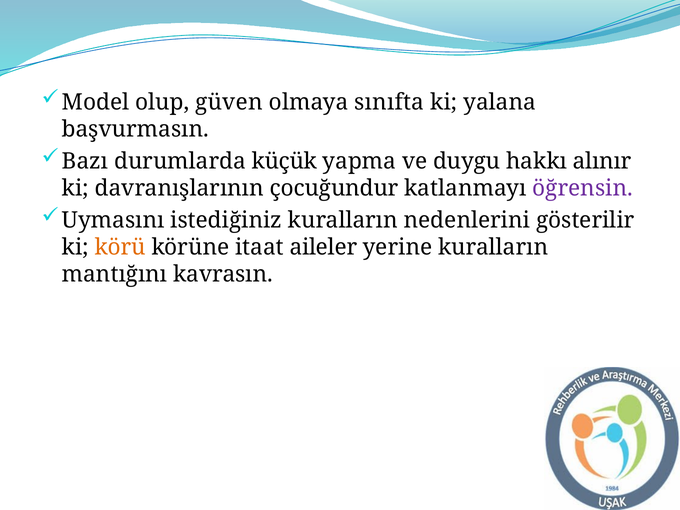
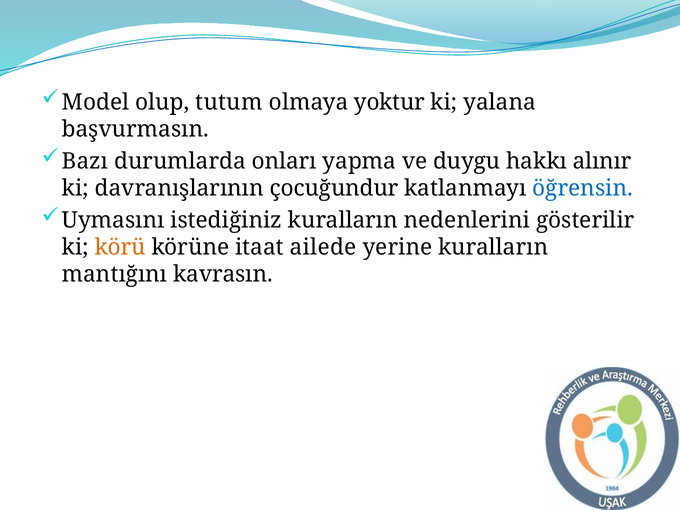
güven: güven -> tutum
sınıfta: sınıfta -> yoktur
küçük: küçük -> onları
öğrensin colour: purple -> blue
aileler: aileler -> ailede
